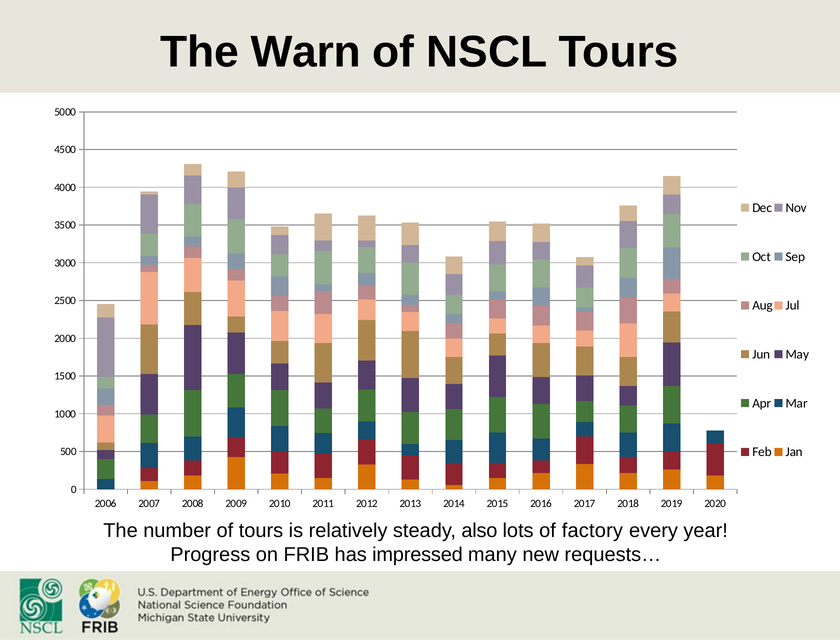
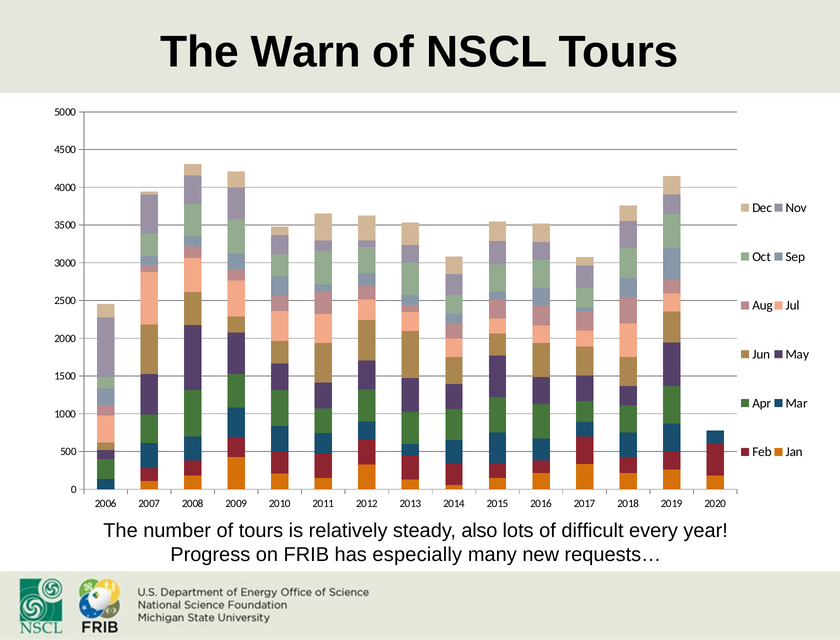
factory: factory -> difficult
impressed: impressed -> especially
